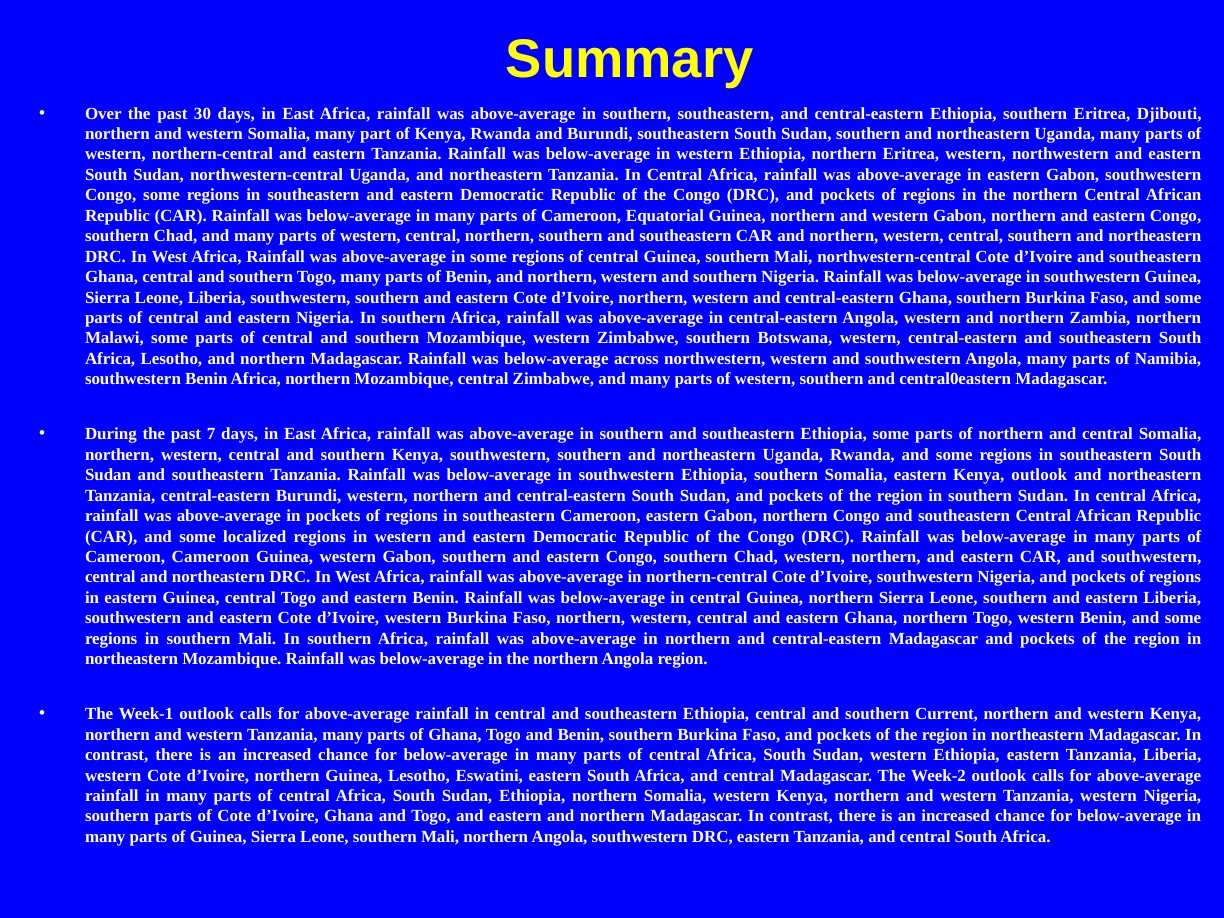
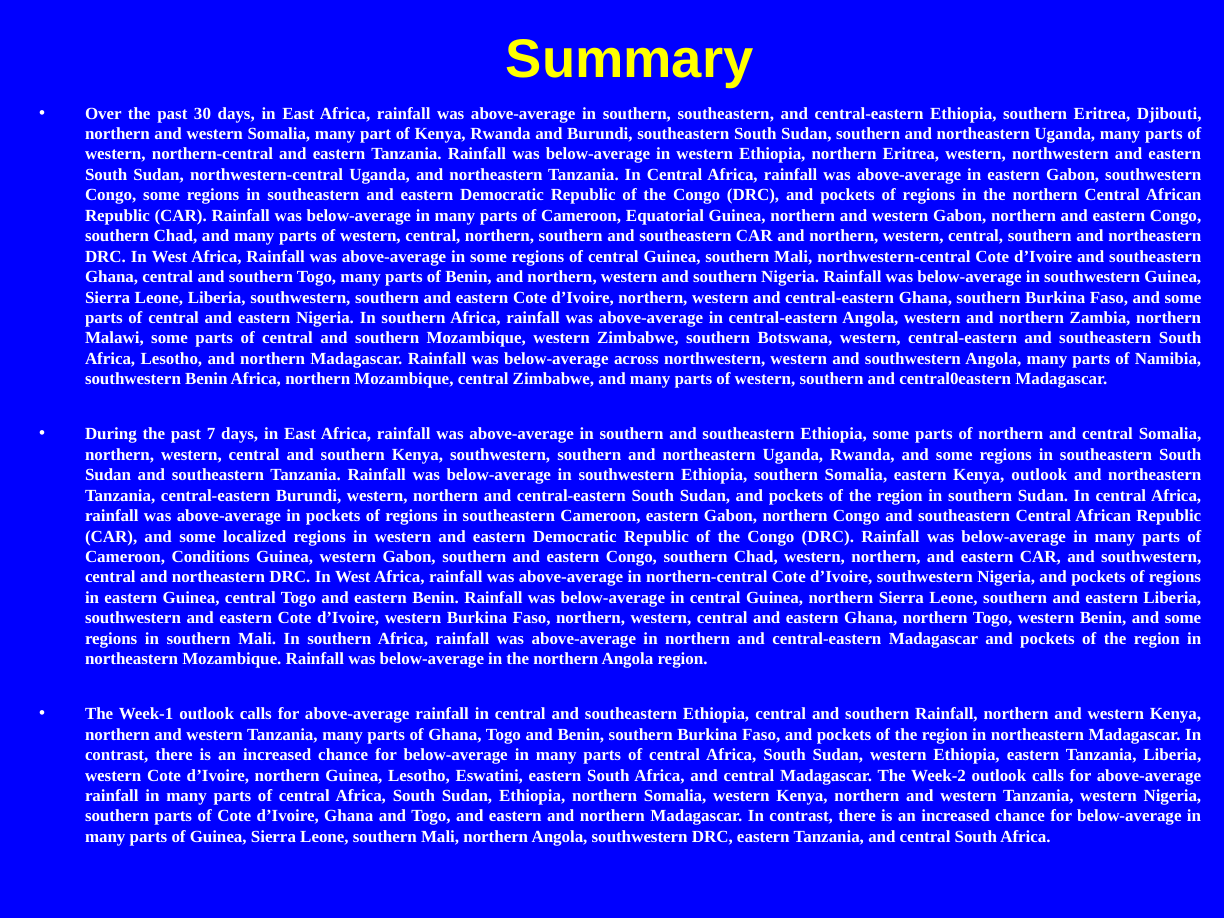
Cameroon Cameroon: Cameroon -> Conditions
southern Current: Current -> Rainfall
